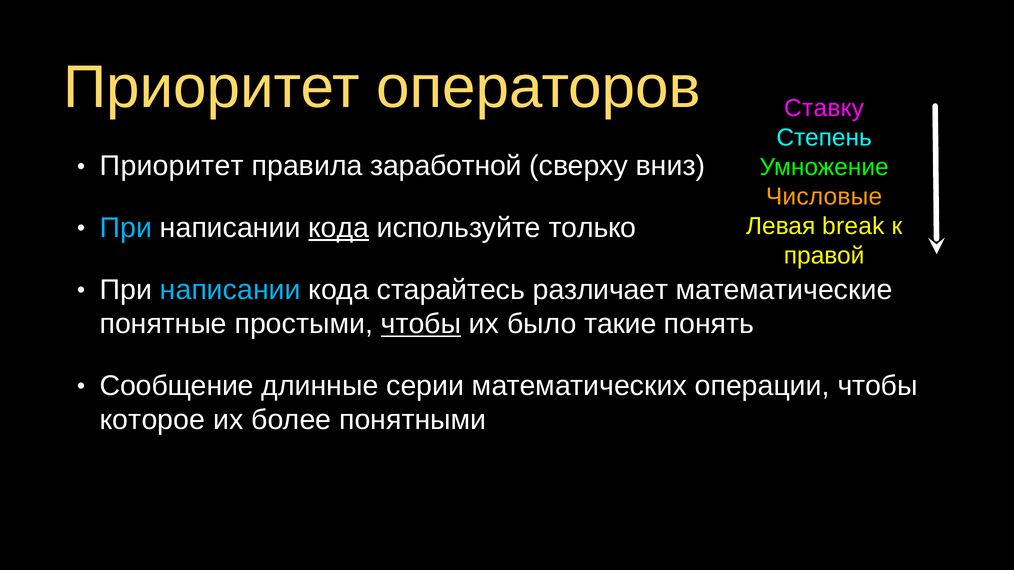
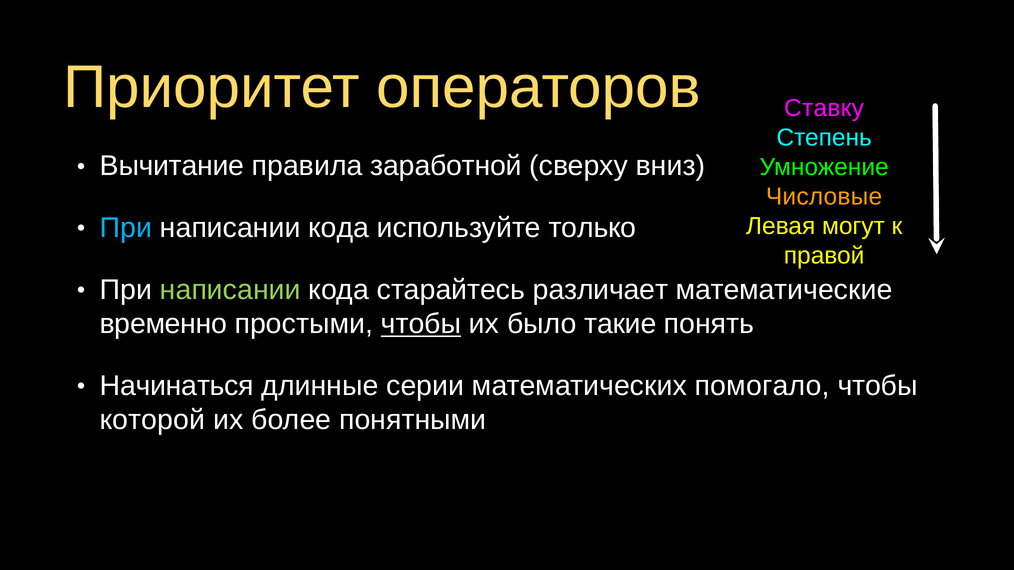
Приоритет at (172, 166): Приоритет -> Вычитание
break: break -> могут
кода at (339, 228) underline: present -> none
написании at (230, 290) colour: light blue -> light green
понятные: понятные -> временно
Сообщение: Сообщение -> Начинаться
операции: операции -> помогало
которое: которое -> которой
